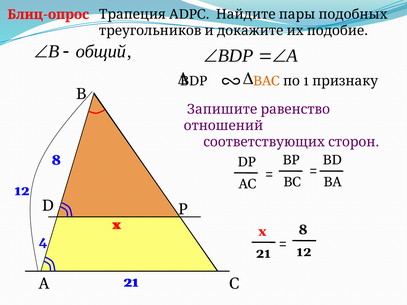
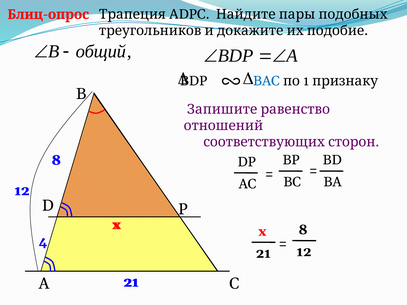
BAC colour: orange -> blue
